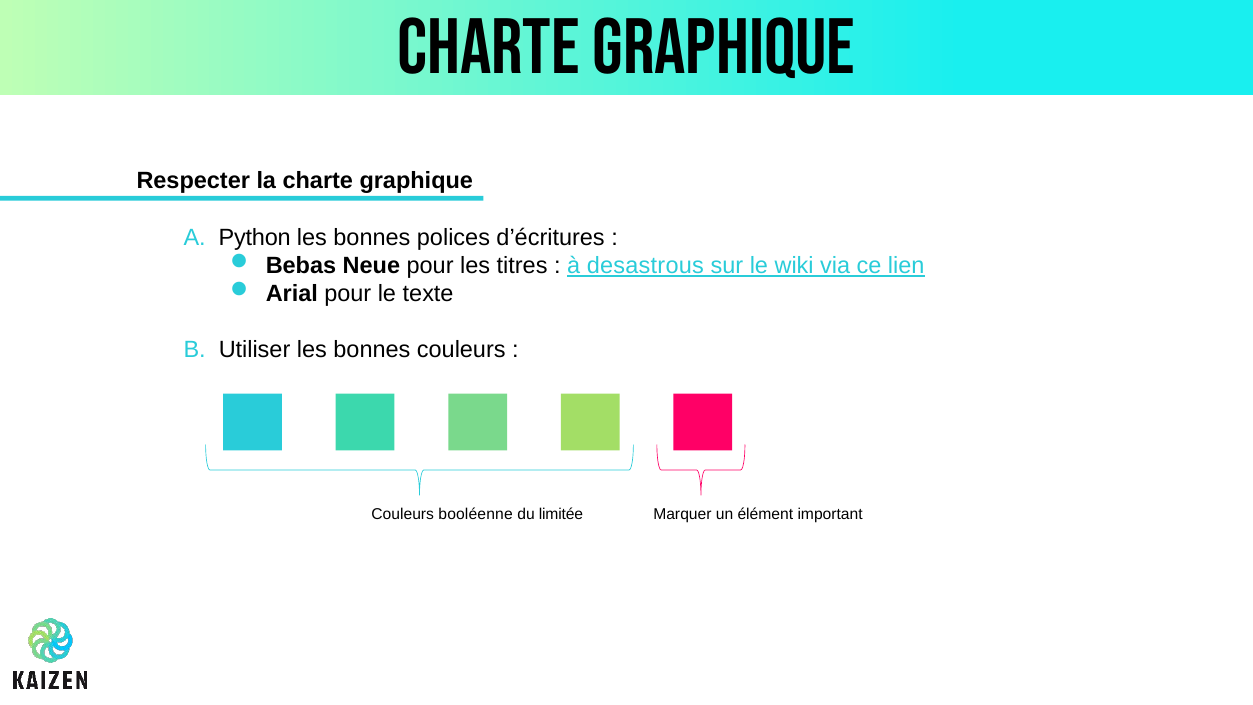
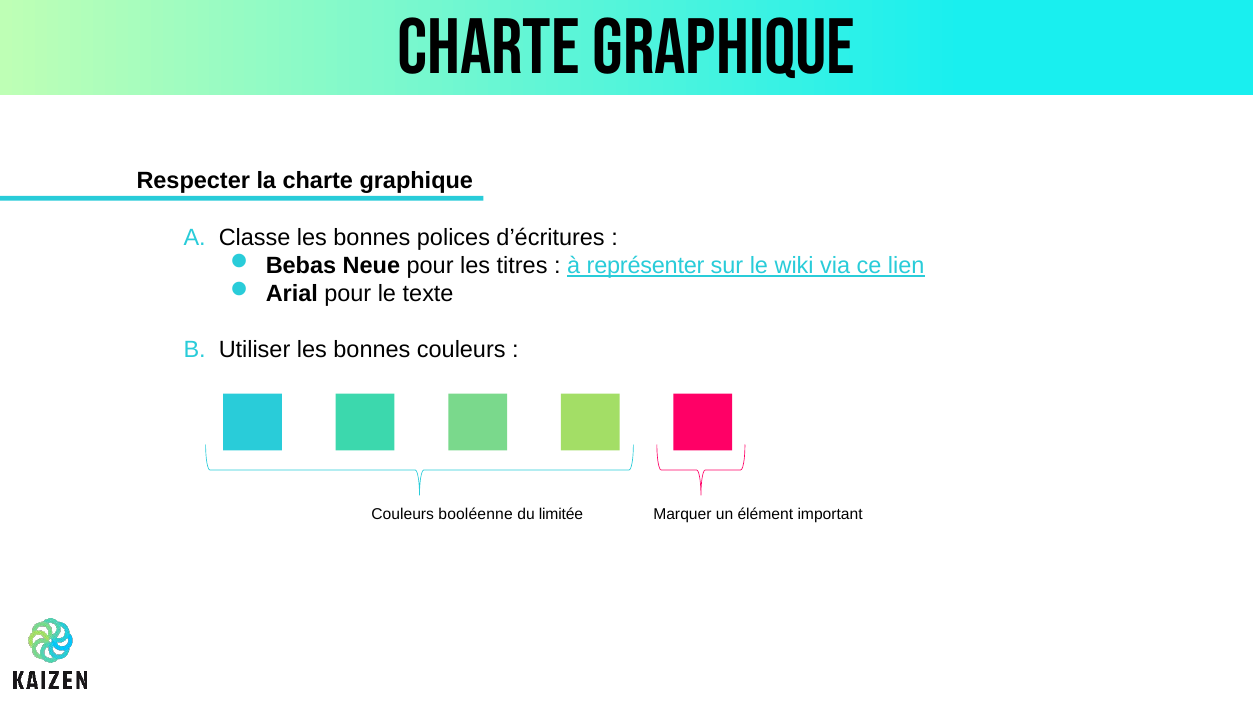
Python: Python -> Classe
desastrous: desastrous -> représenter
